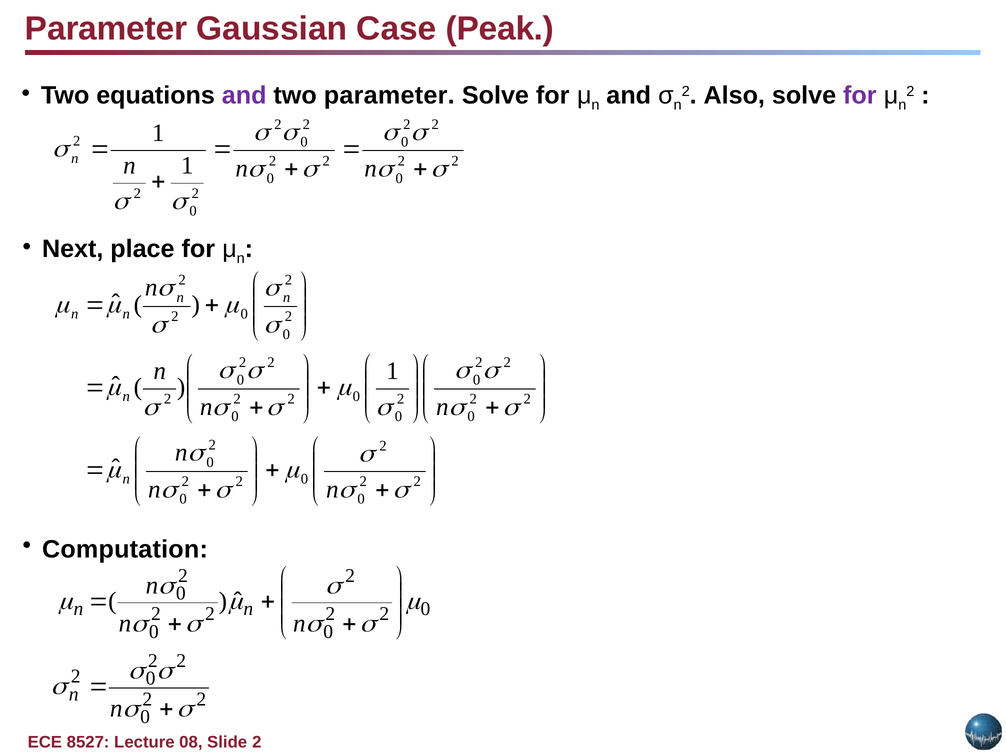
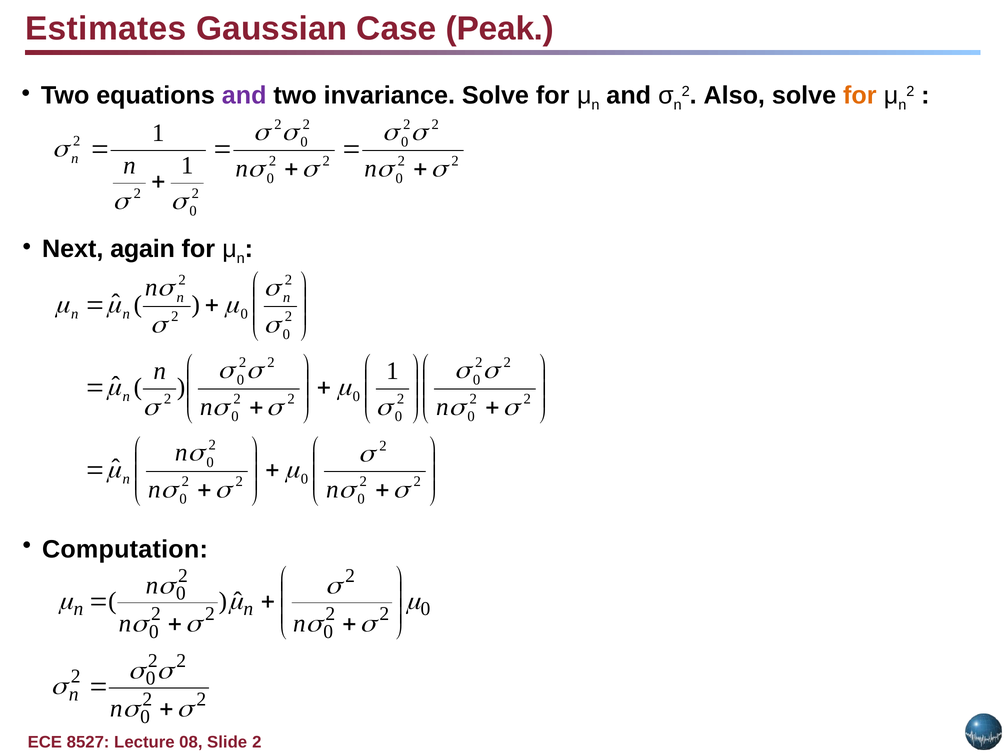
Parameter at (106, 29): Parameter -> Estimates
two parameter: parameter -> invariance
for at (860, 95) colour: purple -> orange
place: place -> again
